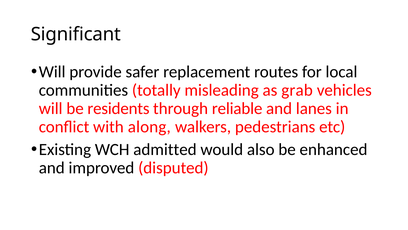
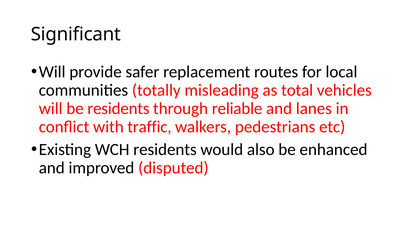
grab: grab -> total
along: along -> traffic
WCH admitted: admitted -> residents
